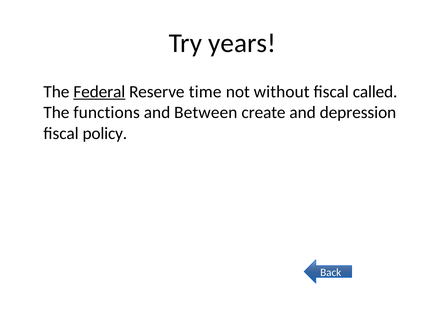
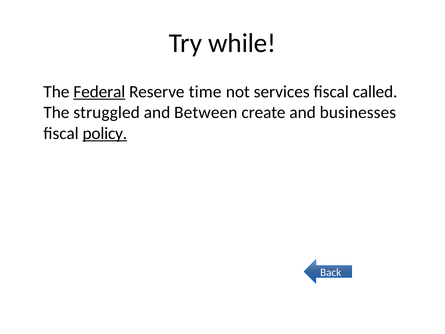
years: years -> while
without: without -> services
functions: functions -> struggled
depression: depression -> businesses
policy underline: none -> present
